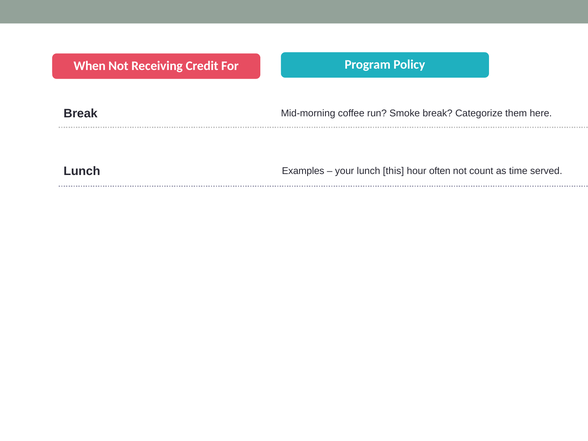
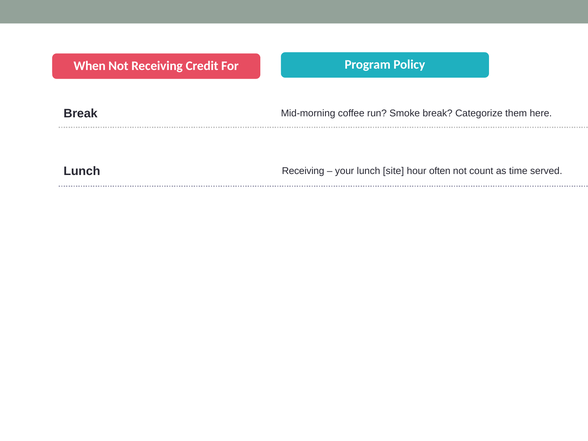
Examples at (303, 171): Examples -> Receiving
this: this -> site
